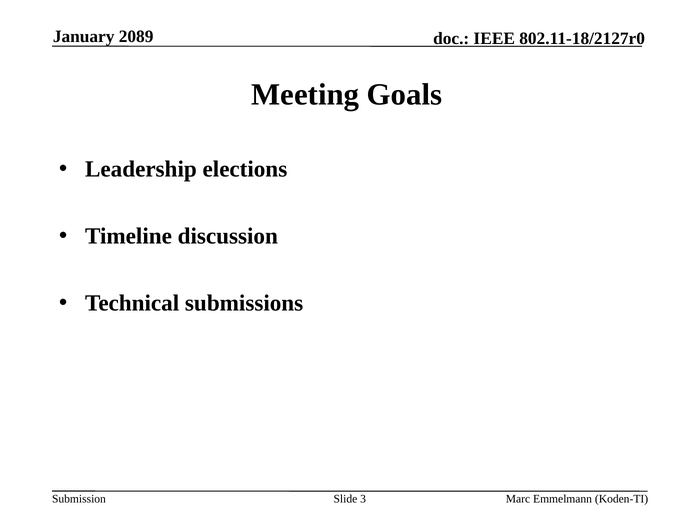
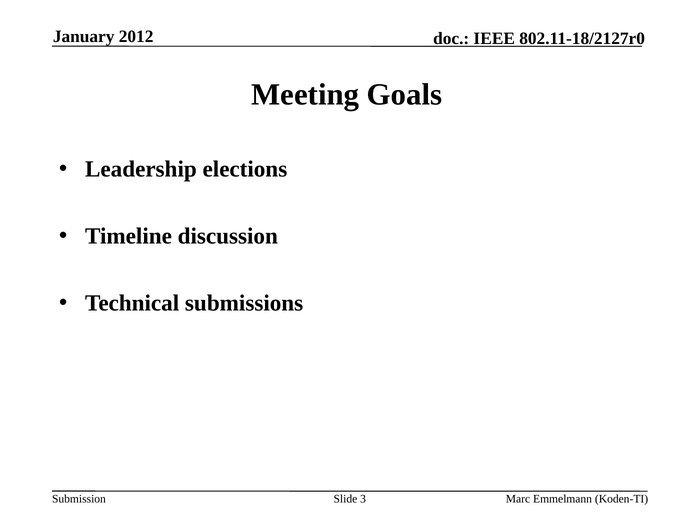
2089: 2089 -> 2012
